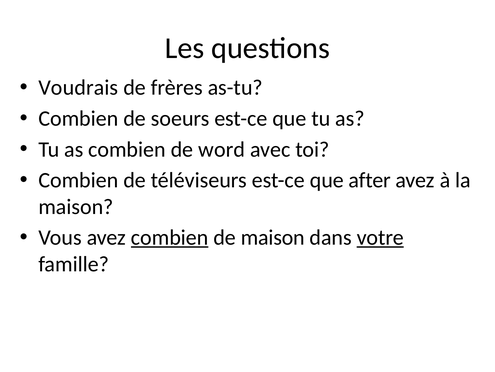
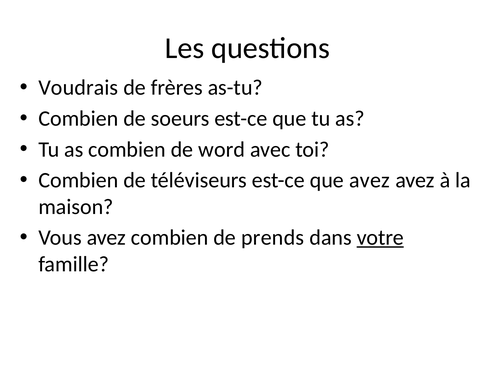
que after: after -> avez
combien at (170, 237) underline: present -> none
de maison: maison -> prends
